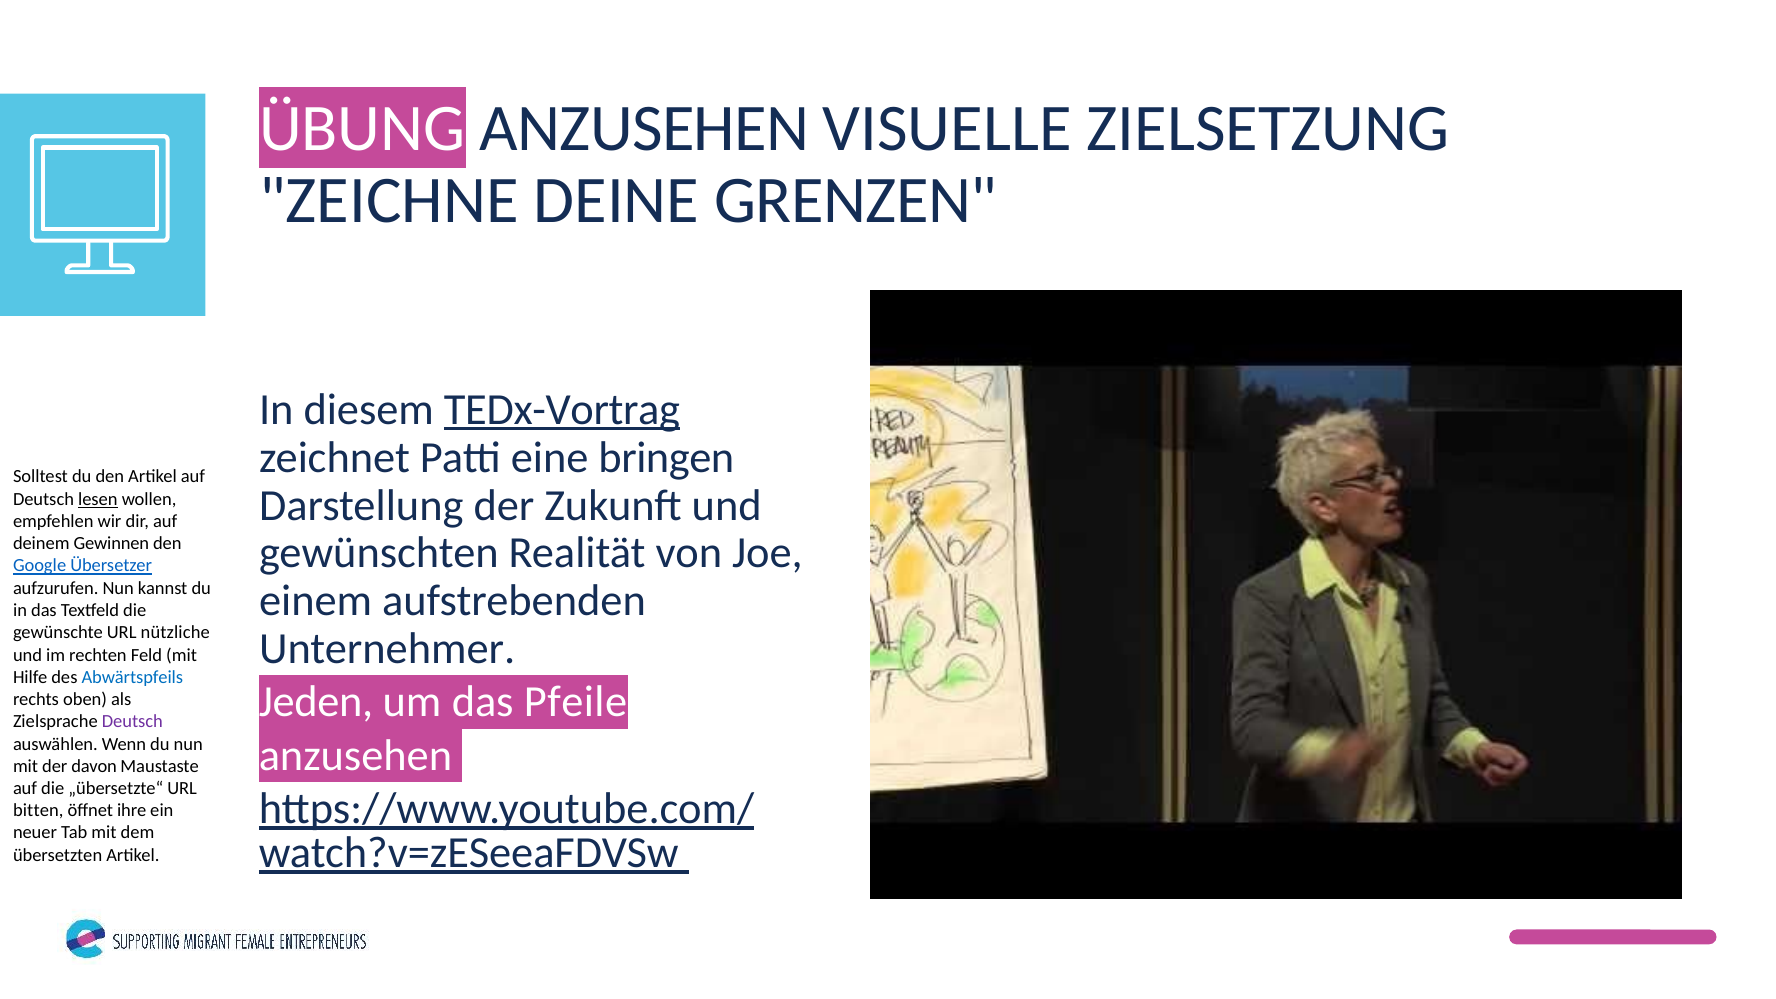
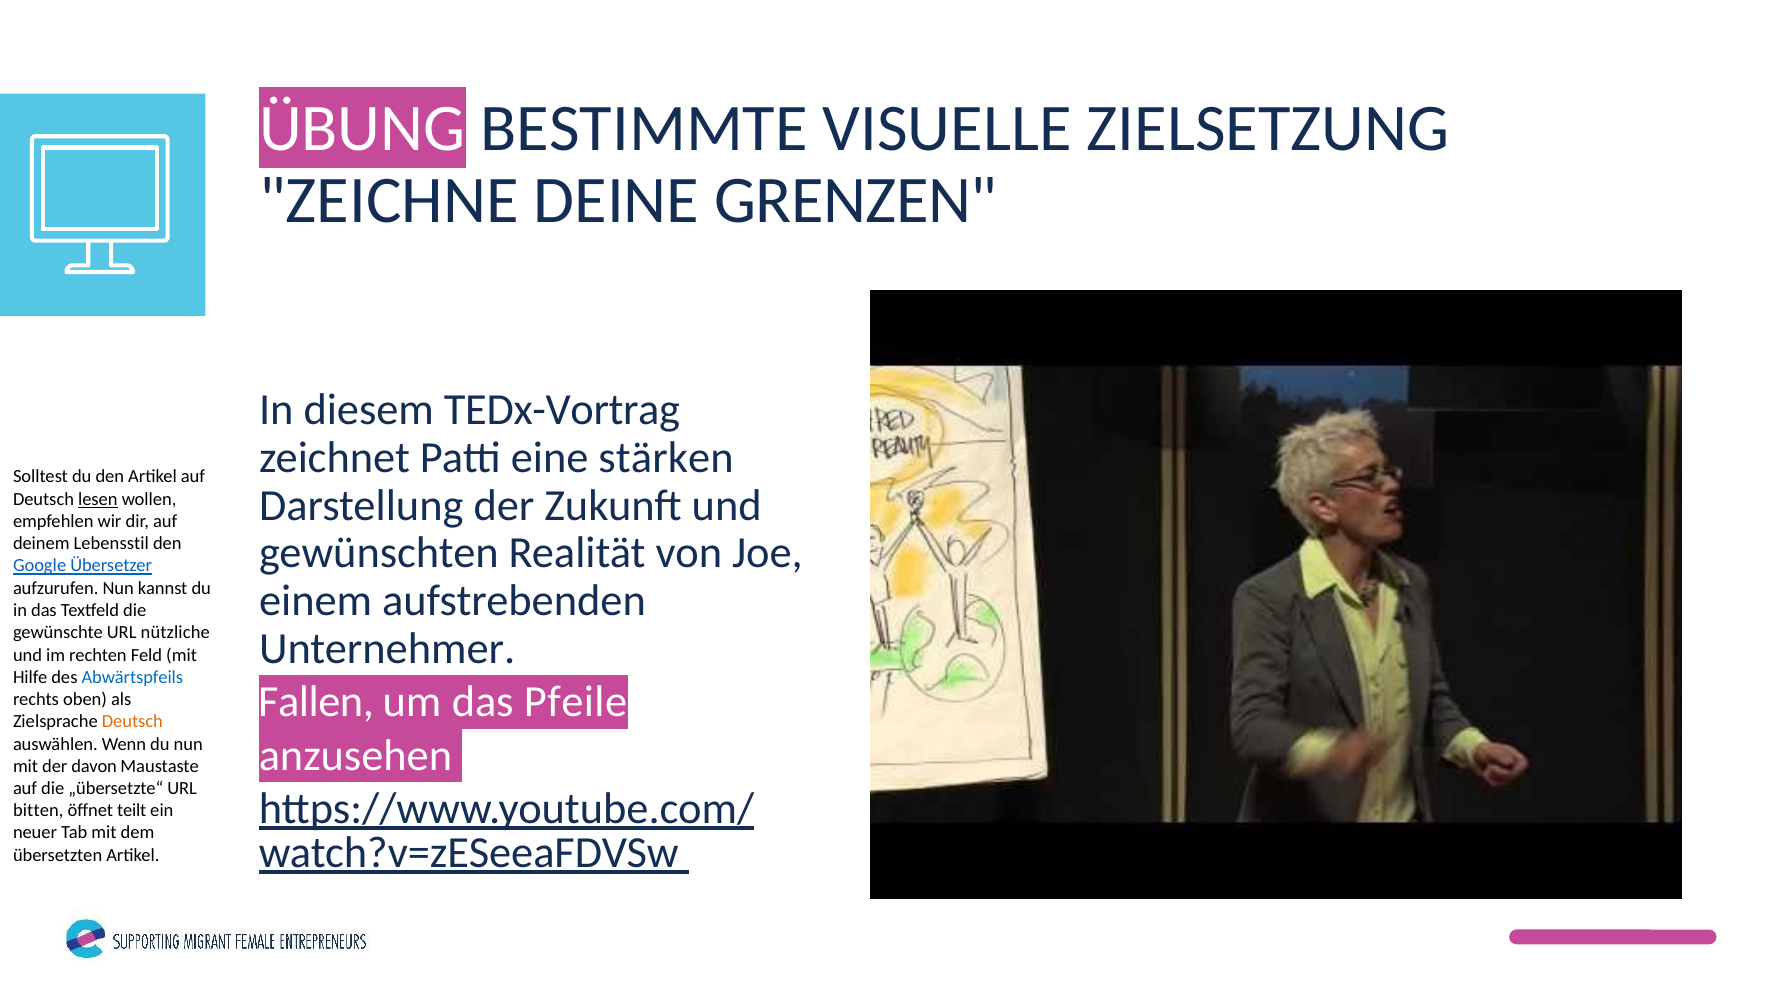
ÜBUNG ANZUSEHEN: ANZUSEHEN -> BESTIMMTE
TEDx-Vortrag underline: present -> none
bringen: bringen -> stärken
Gewinnen: Gewinnen -> Lebensstil
Jeden: Jeden -> Fallen
Deutsch at (132, 722) colour: purple -> orange
ihre: ihre -> teilt
